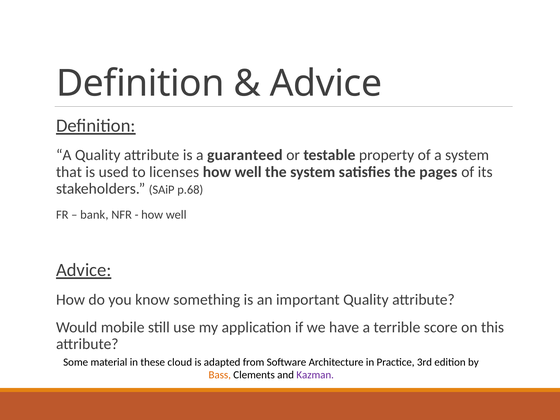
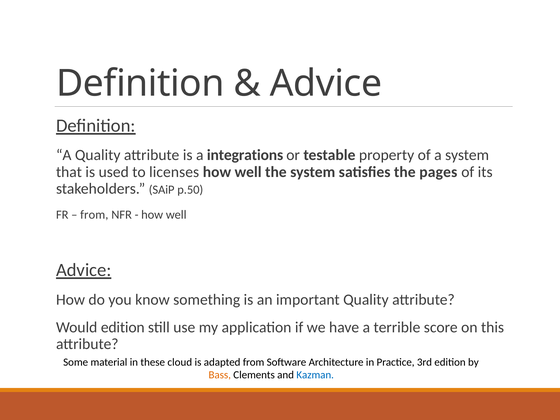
guaranteed: guaranteed -> integrations
p.68: p.68 -> p.50
bank at (94, 215): bank -> from
Would mobile: mobile -> edition
Kazman colour: purple -> blue
